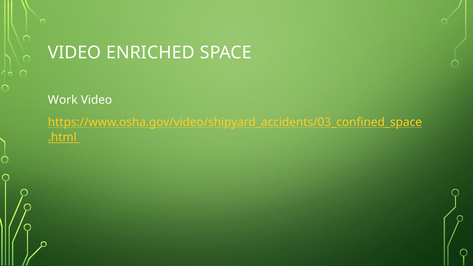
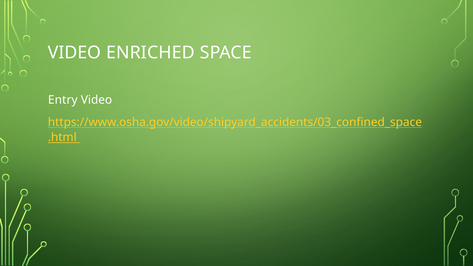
Work: Work -> Entry
